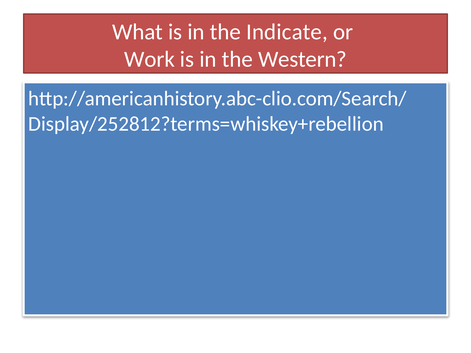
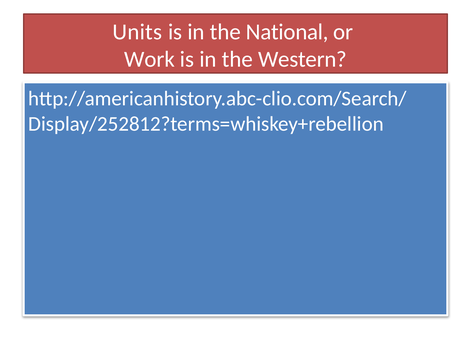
What: What -> Units
Indicate: Indicate -> National
